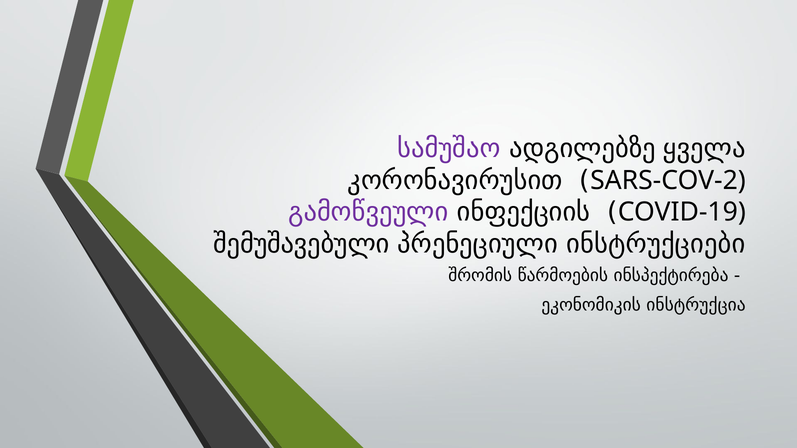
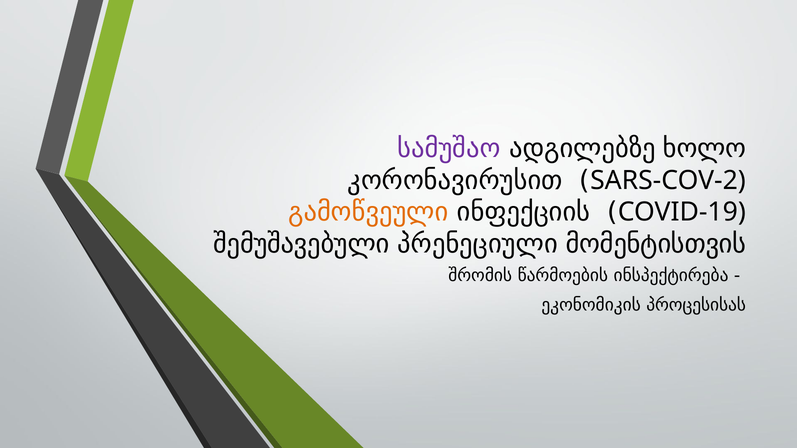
ყველა: ყველა -> ხოლო
გამოწვეული colour: purple -> orange
ინსტრუქციები: ინსტრუქციები -> მომენტისთვის
ინსტრუქცია: ინსტრუქცია -> პროცესისას
